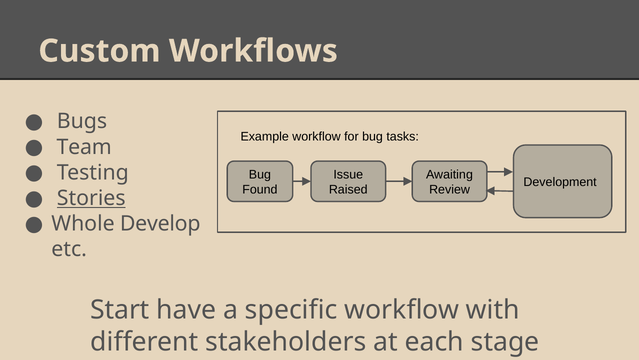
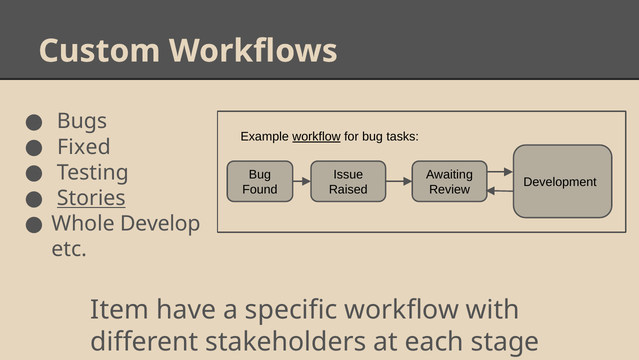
workflow at (317, 137) underline: none -> present
Team: Team -> Fixed
Start: Start -> Item
